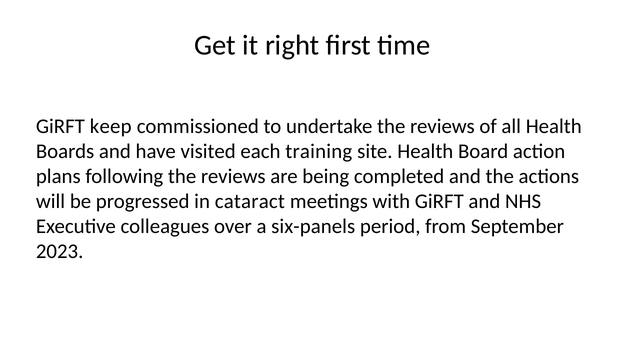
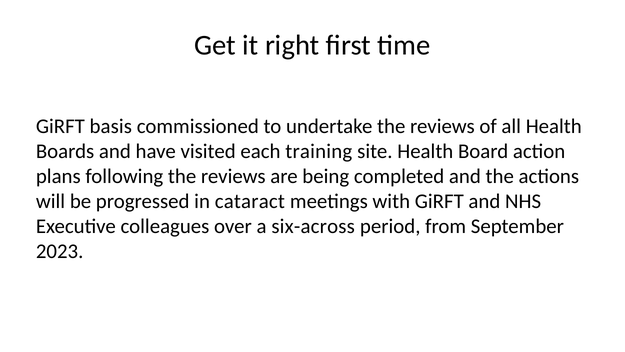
keep: keep -> basis
six-panels: six-panels -> six-across
